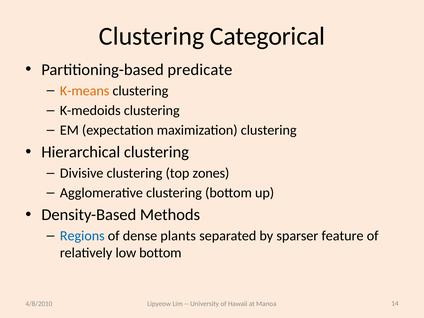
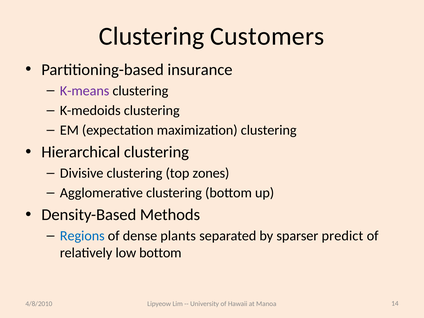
Categorical: Categorical -> Customers
predicate: predicate -> insurance
K-means colour: orange -> purple
feature: feature -> predict
